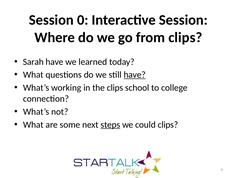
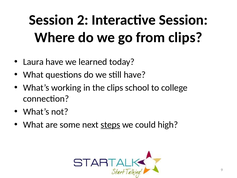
0: 0 -> 2
Sarah: Sarah -> Laura
have at (135, 75) underline: present -> none
could clips: clips -> high
